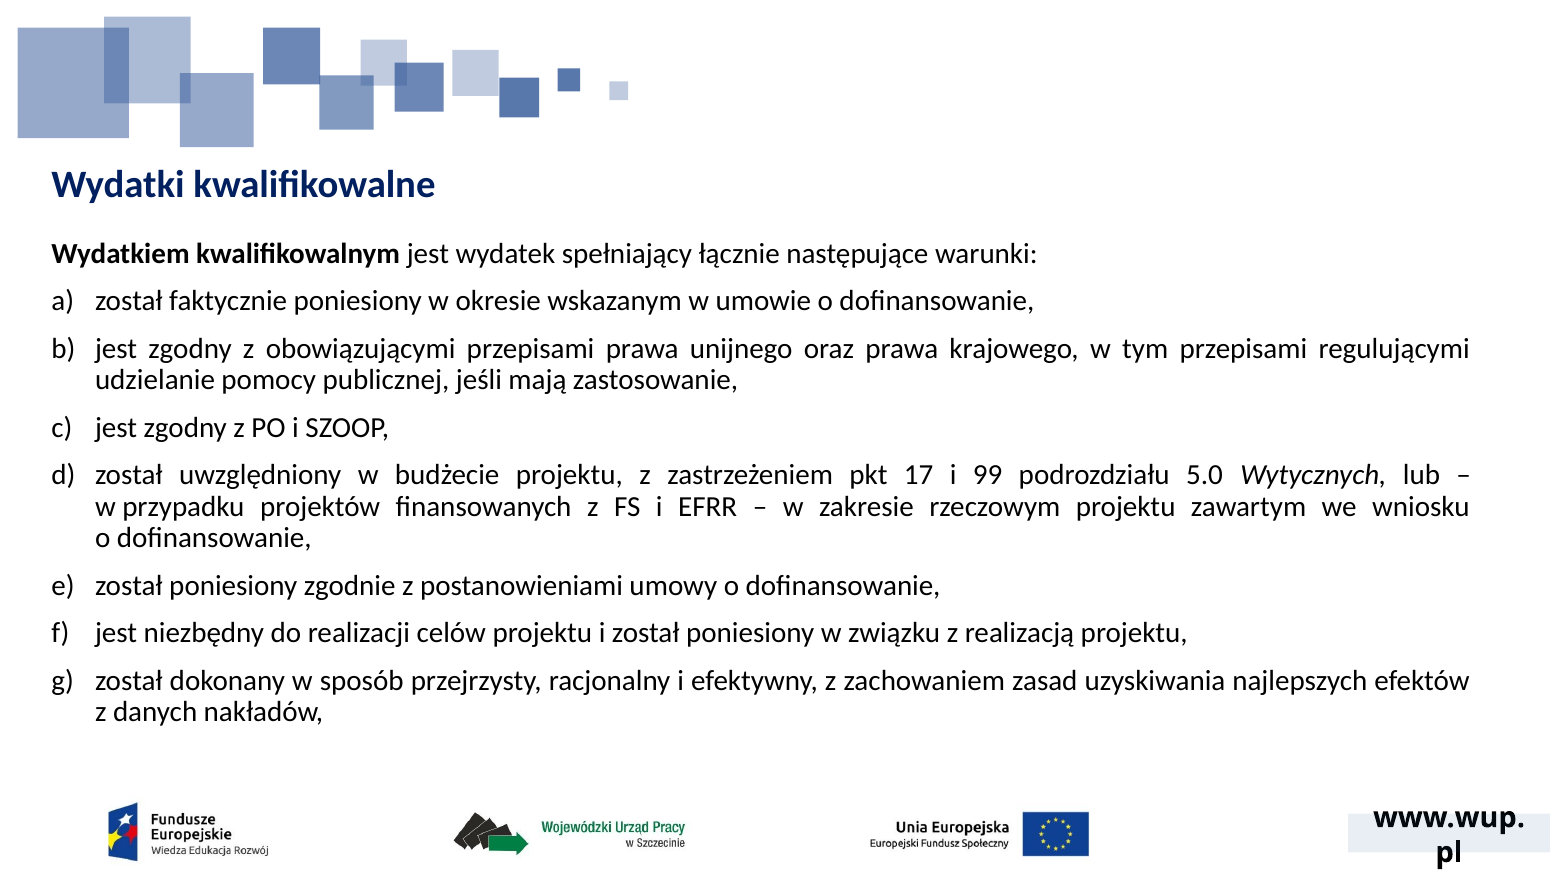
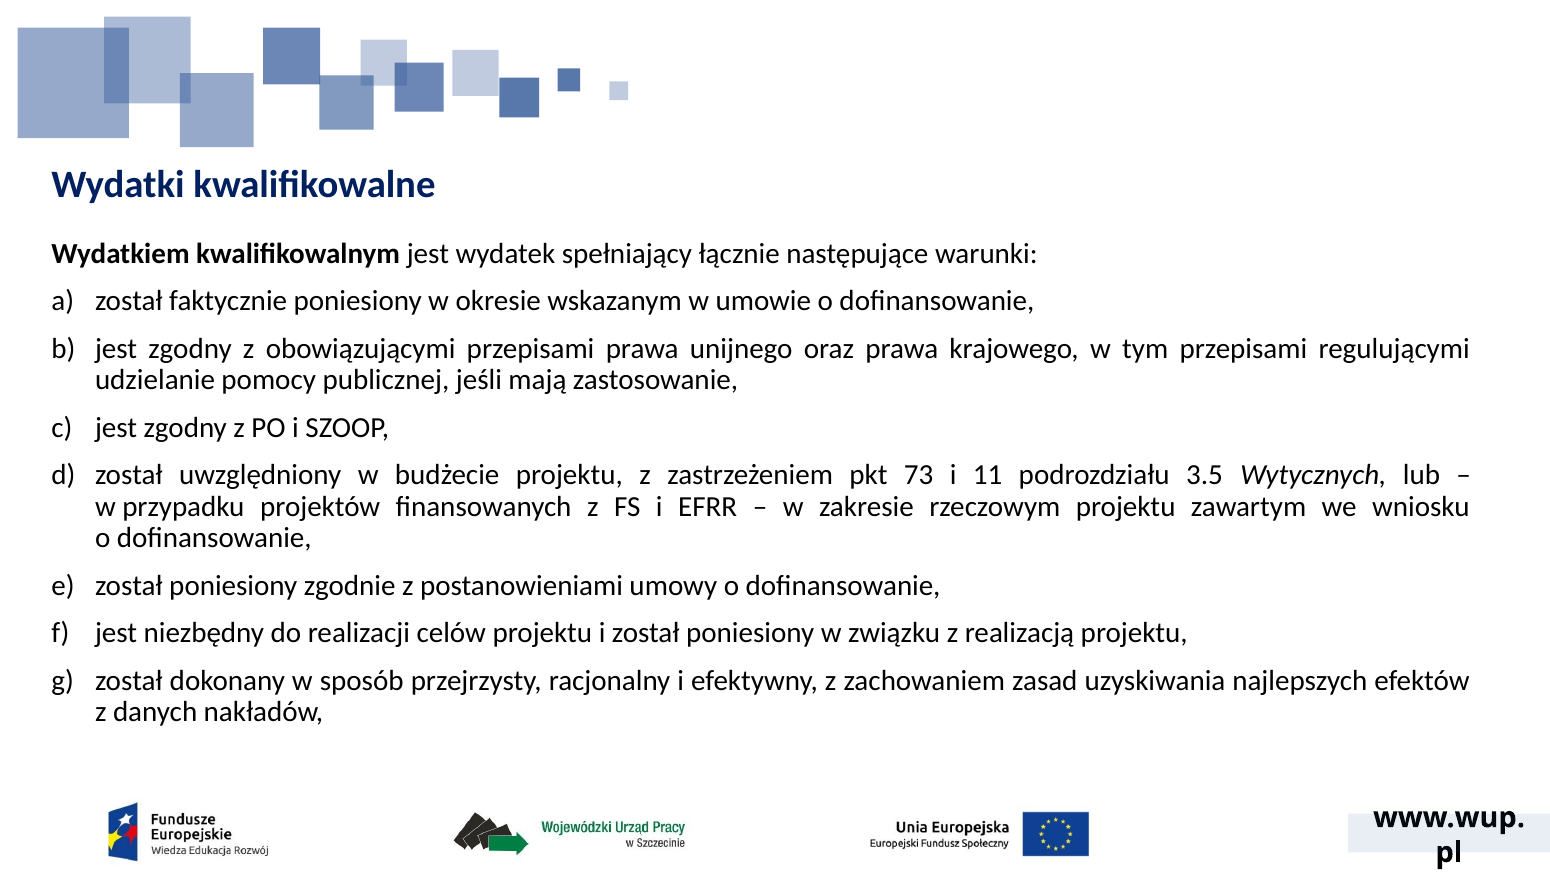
17: 17 -> 73
99: 99 -> 11
5.0: 5.0 -> 3.5
